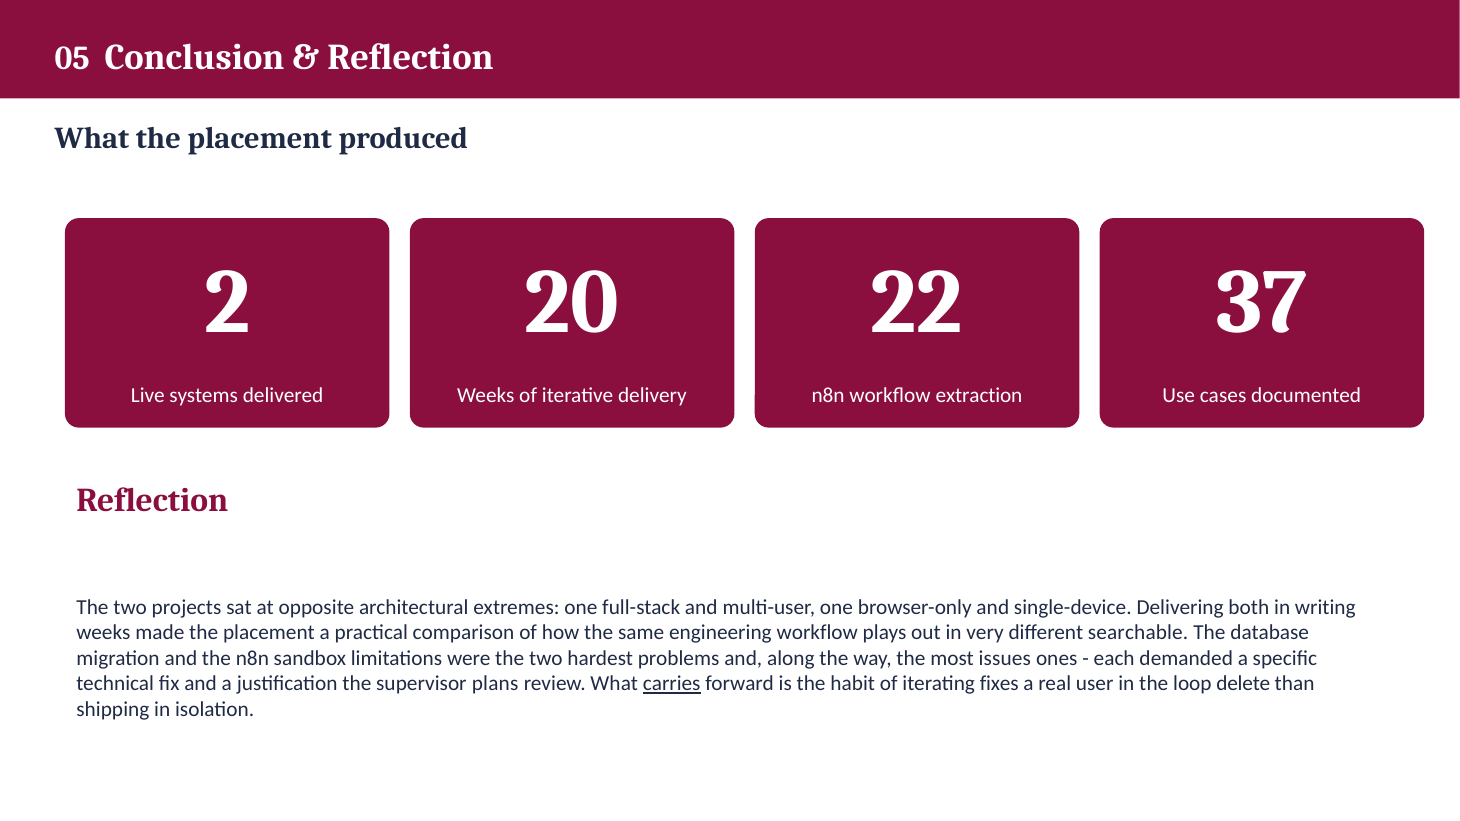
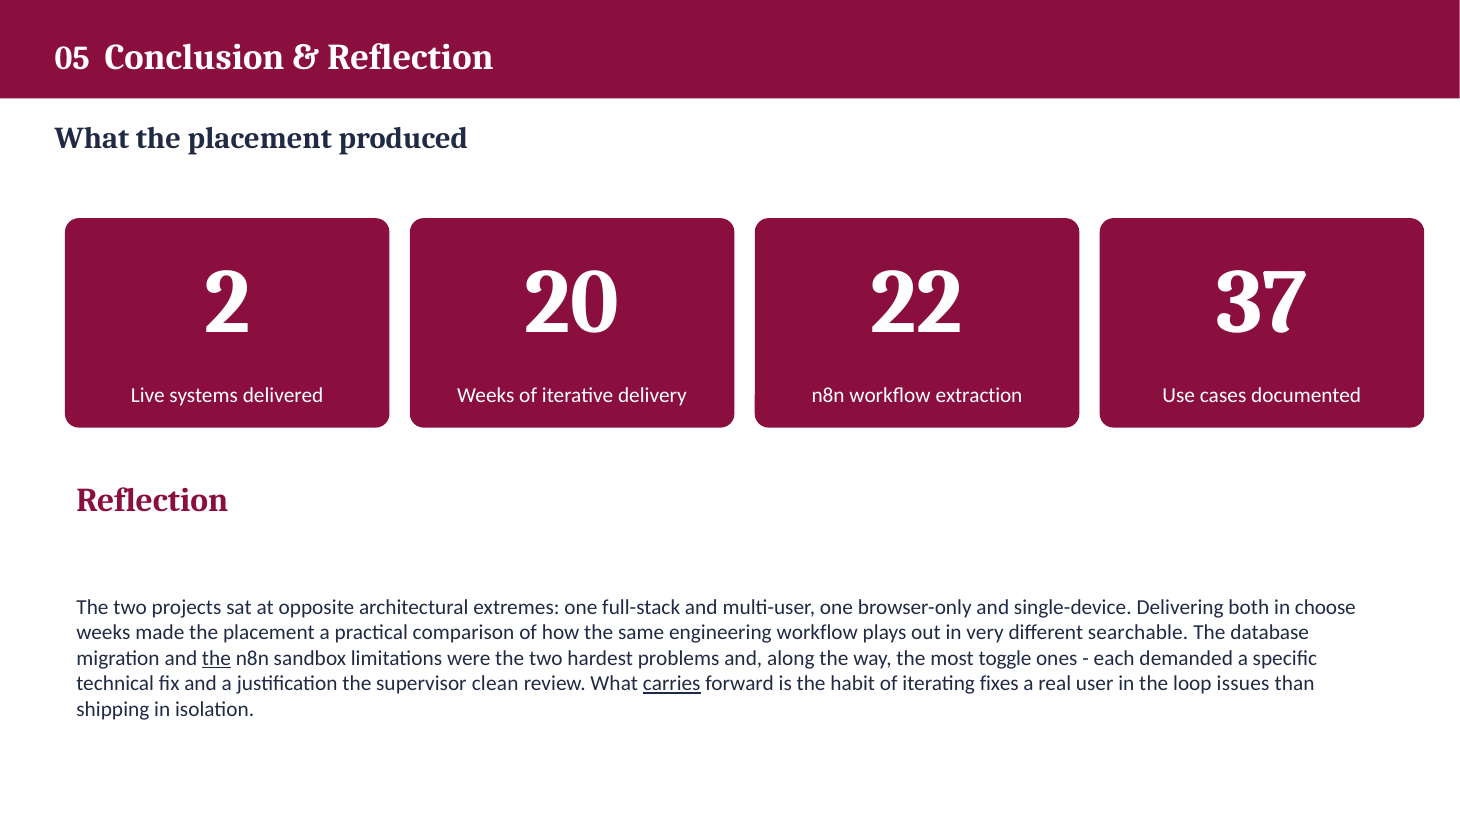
writing: writing -> choose
the at (216, 658) underline: none -> present
issues: issues -> toggle
plans: plans -> clean
delete: delete -> issues
